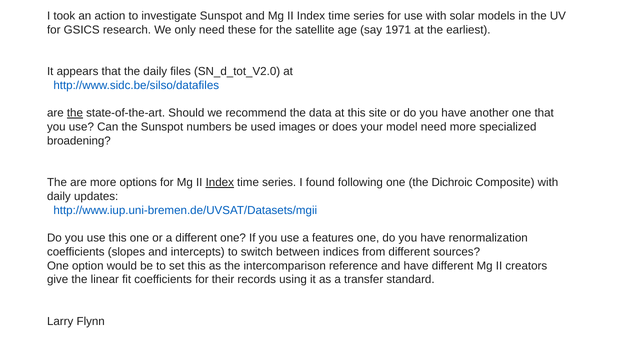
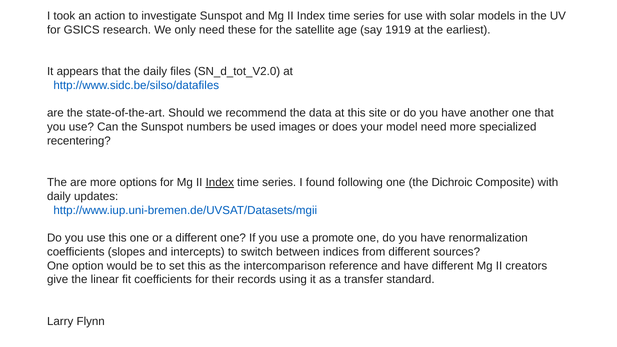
1971: 1971 -> 1919
the at (75, 113) underline: present -> none
broadening: broadening -> recentering
features: features -> promote
